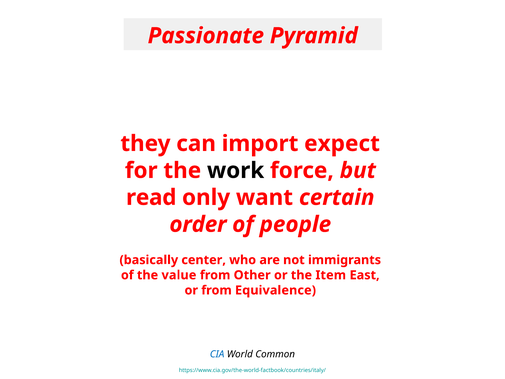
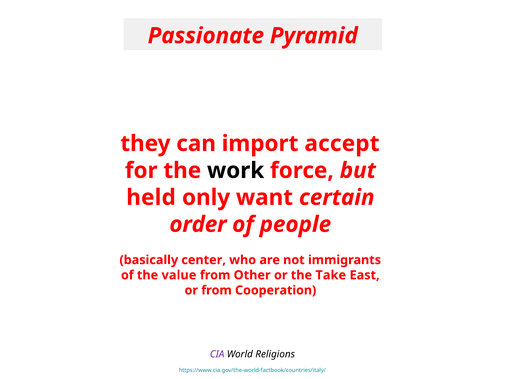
expect: expect -> accept
read: read -> held
Item: Item -> Take
Equivalence: Equivalence -> Cooperation
CIA colour: blue -> purple
Common: Common -> Religions
